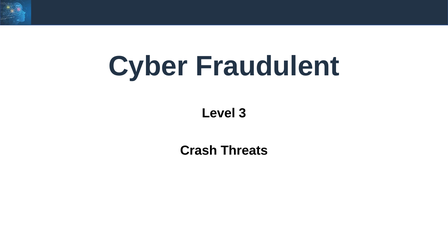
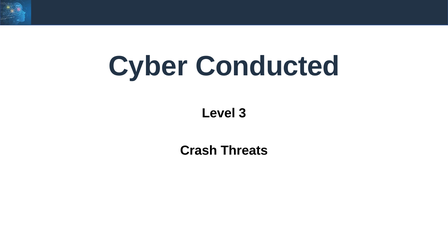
Fraudulent: Fraudulent -> Conducted
